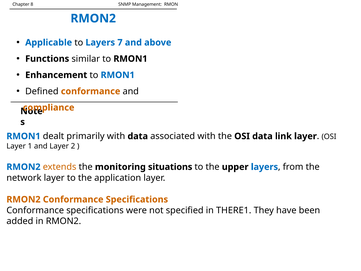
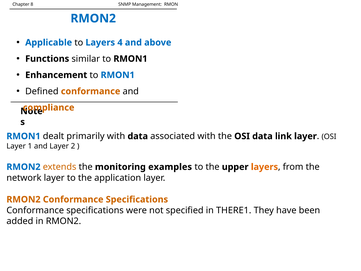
7: 7 -> 4
situations: situations -> examples
layers at (264, 167) colour: blue -> orange
